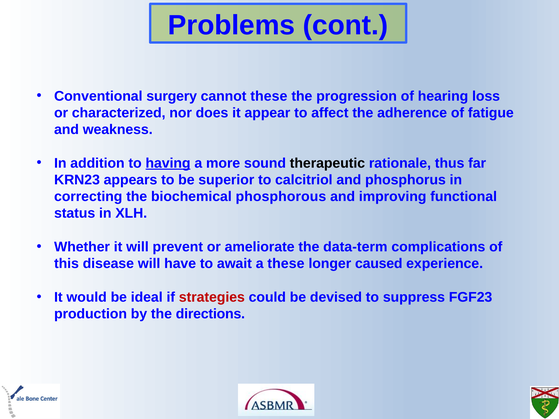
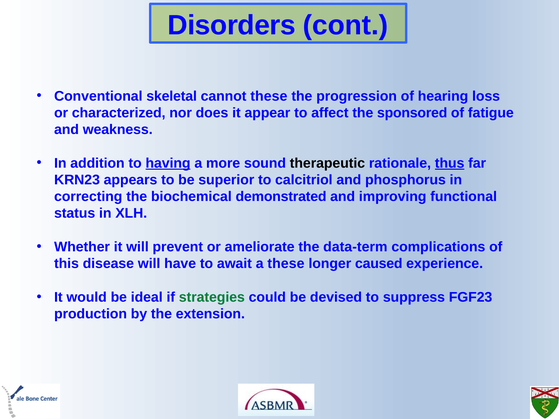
Problems: Problems -> Disorders
surgery: surgery -> skeletal
adherence: adherence -> sponsored
thus underline: none -> present
phosphorous: phosphorous -> demonstrated
strategies colour: red -> green
directions: directions -> extension
